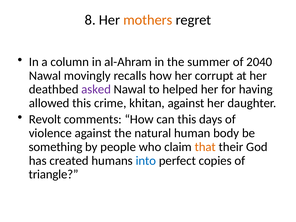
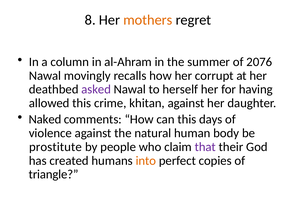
2040: 2040 -> 2076
helped: helped -> herself
Revolt: Revolt -> Naked
something: something -> prostitute
that colour: orange -> purple
into colour: blue -> orange
